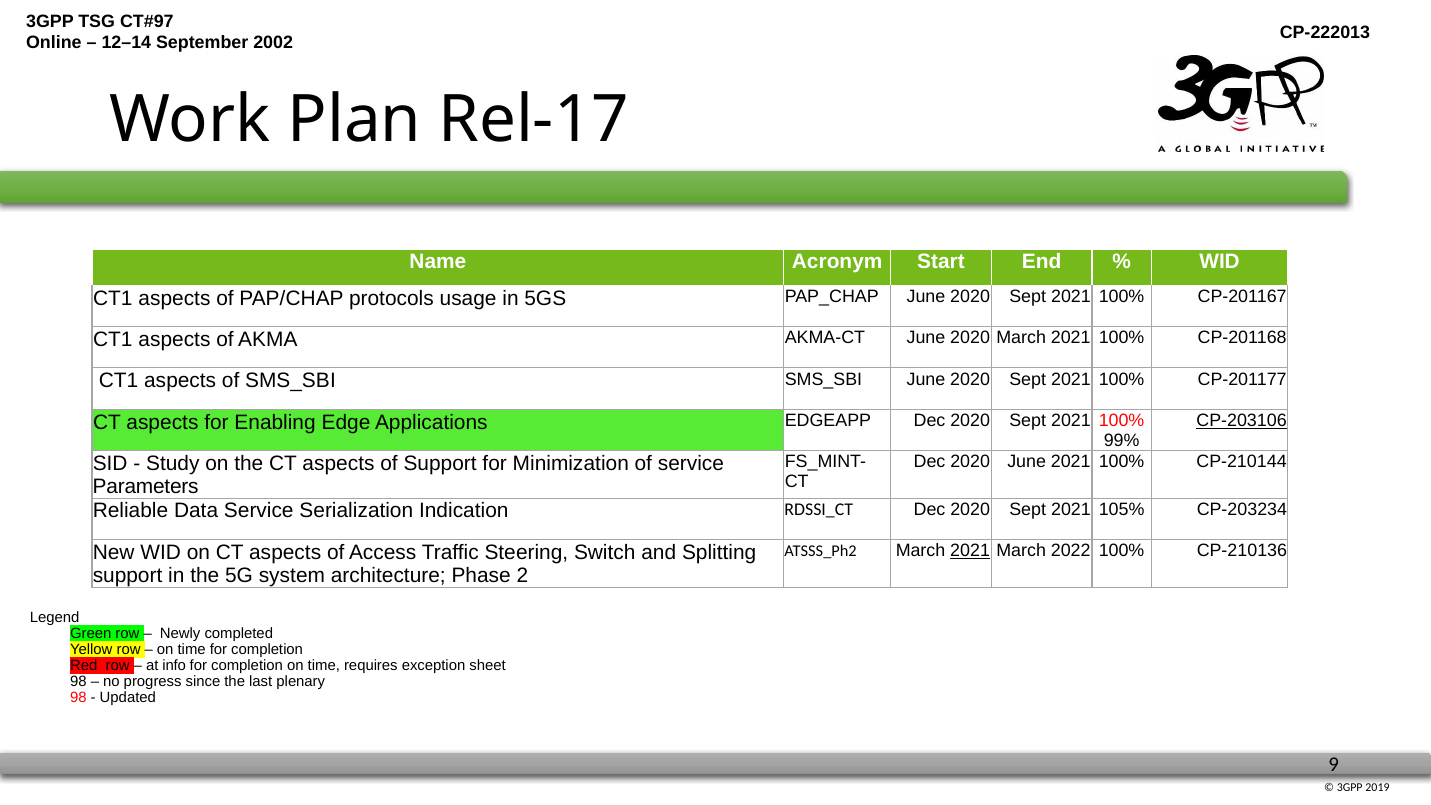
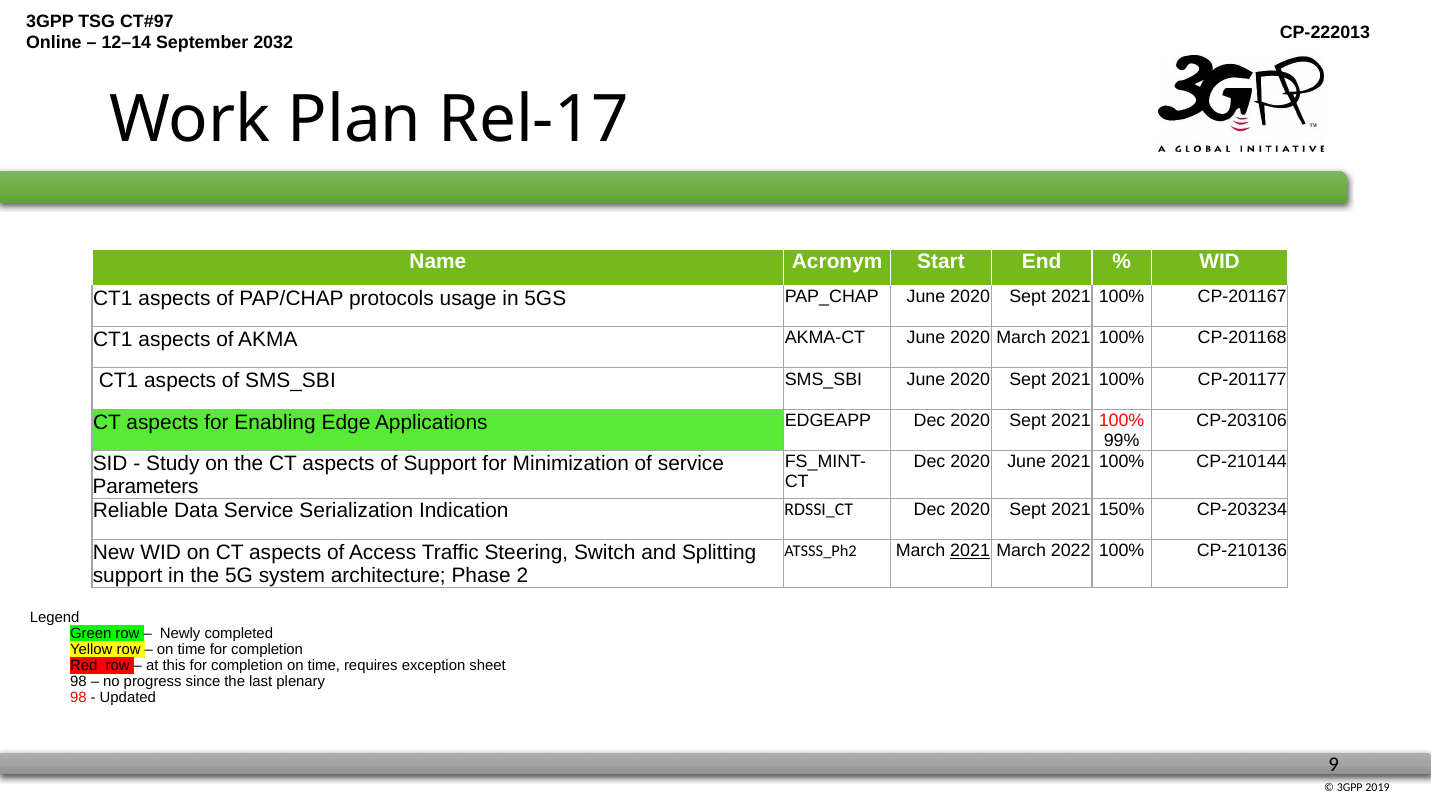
2002: 2002 -> 2032
CP-203106 underline: present -> none
105%: 105% -> 150%
info: info -> this
